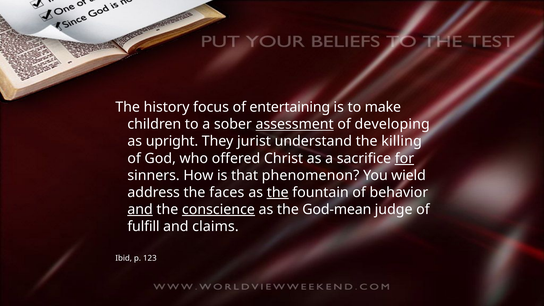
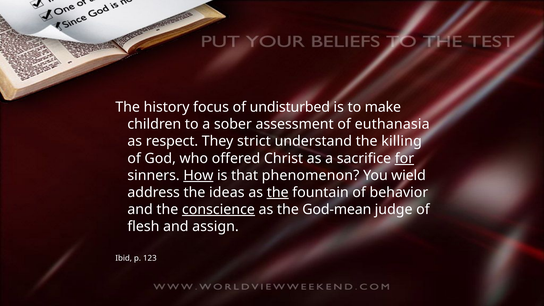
entertaining: entertaining -> undisturbed
assessment underline: present -> none
developing: developing -> euthanasia
upright: upright -> respect
jurist: jurist -> strict
How underline: none -> present
faces: faces -> ideas
and at (140, 209) underline: present -> none
fulfill: fulfill -> flesh
claims: claims -> assign
